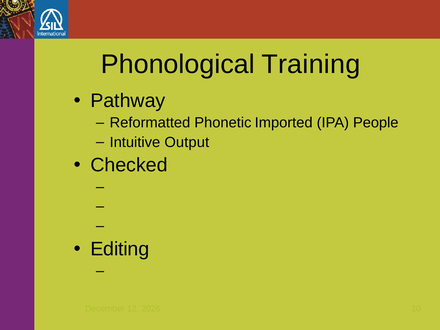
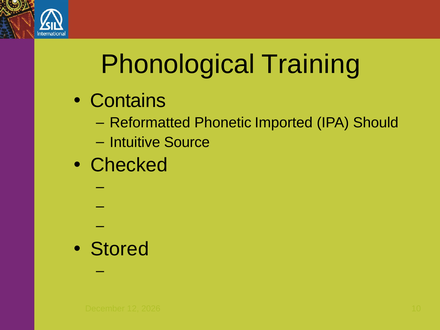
Pathway: Pathway -> Contains
People: People -> Should
Output: Output -> Source
Editing: Editing -> Stored
